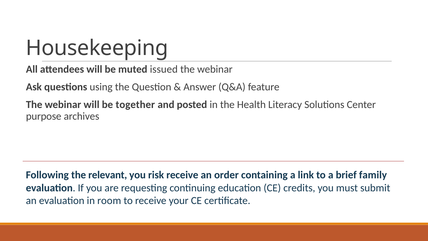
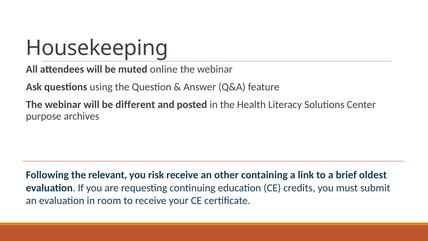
issued: issued -> online
together: together -> different
order: order -> other
family: family -> oldest
